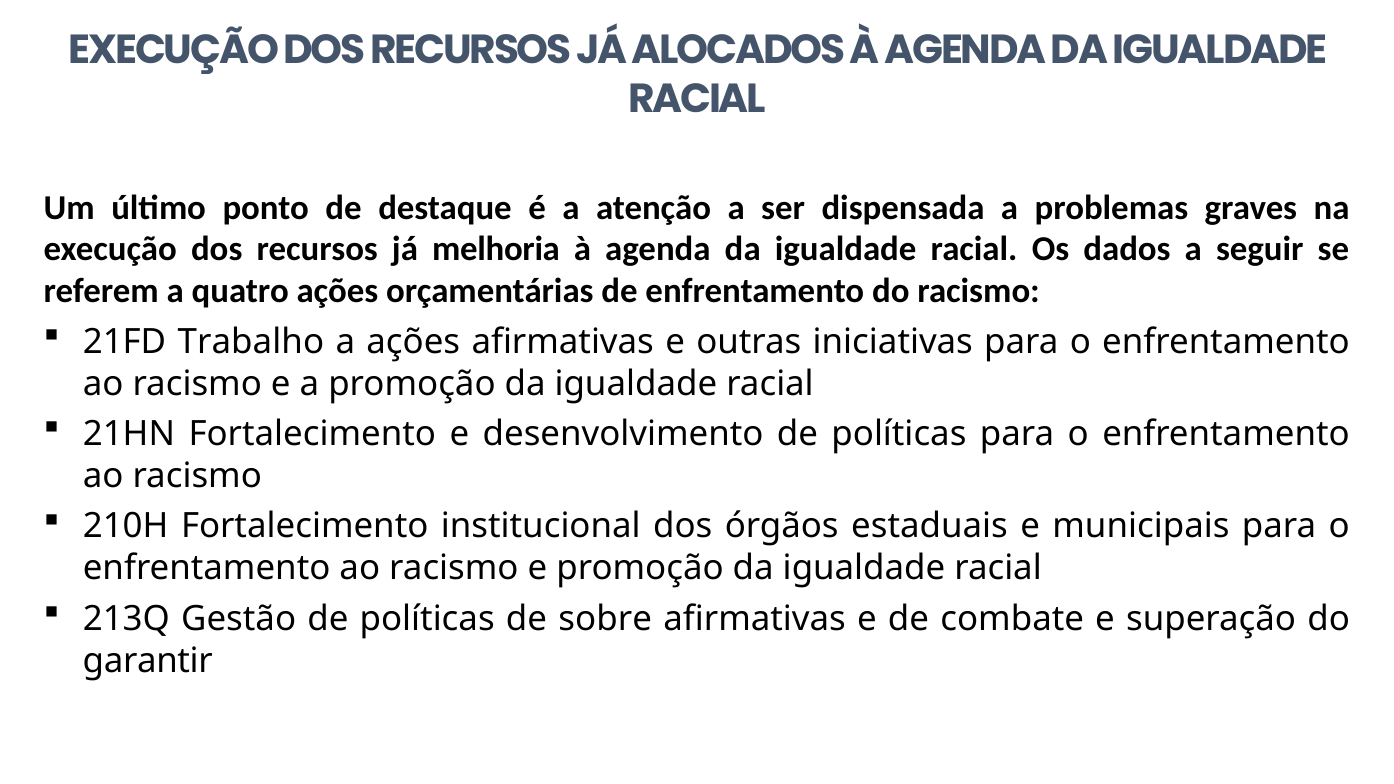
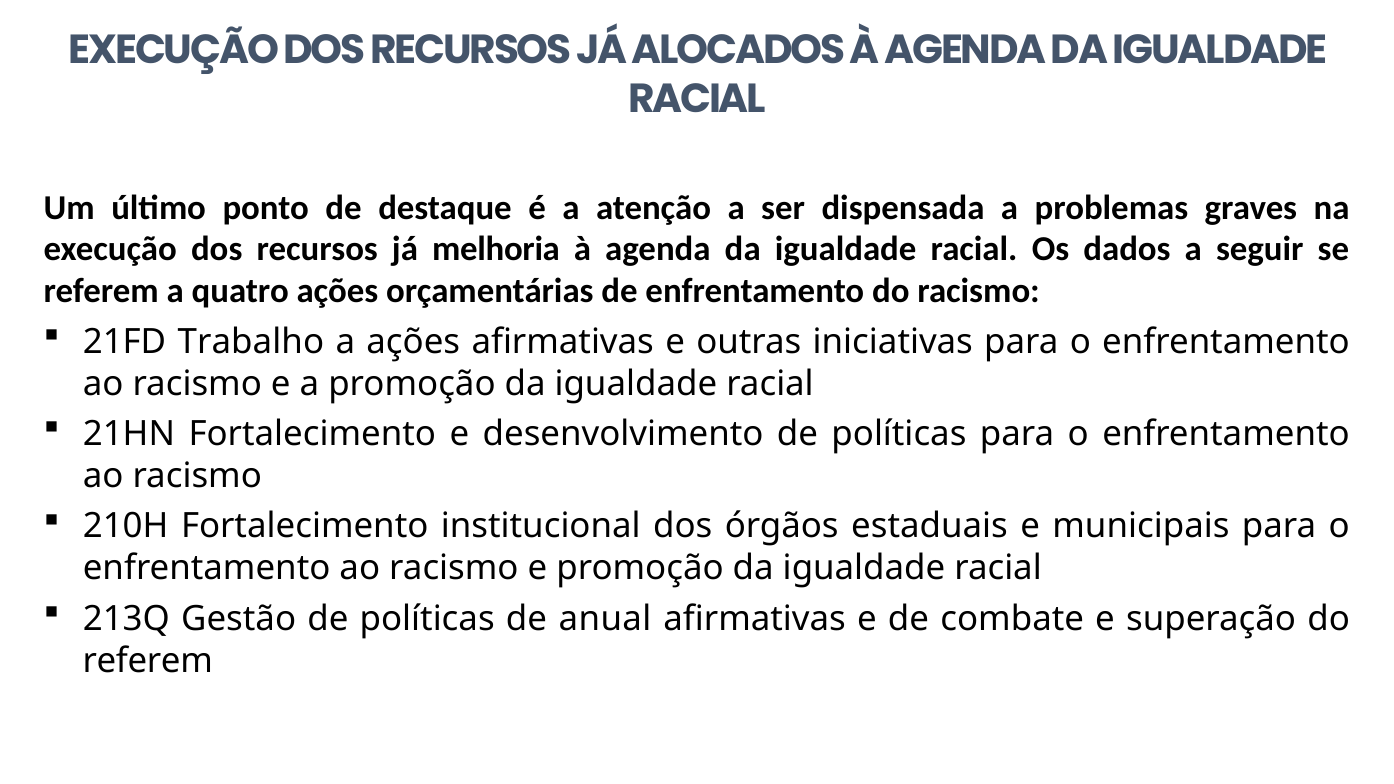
sobre: sobre -> anual
garantir at (148, 661): garantir -> referem
